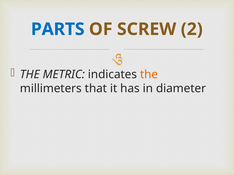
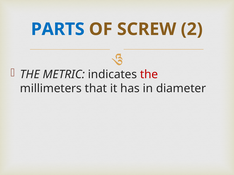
the at (149, 75) colour: orange -> red
